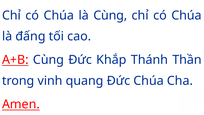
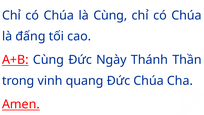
Khắp: Khắp -> Ngày
